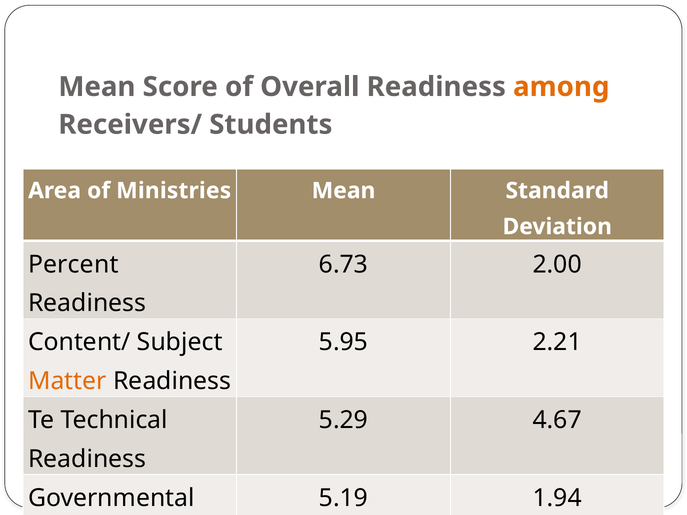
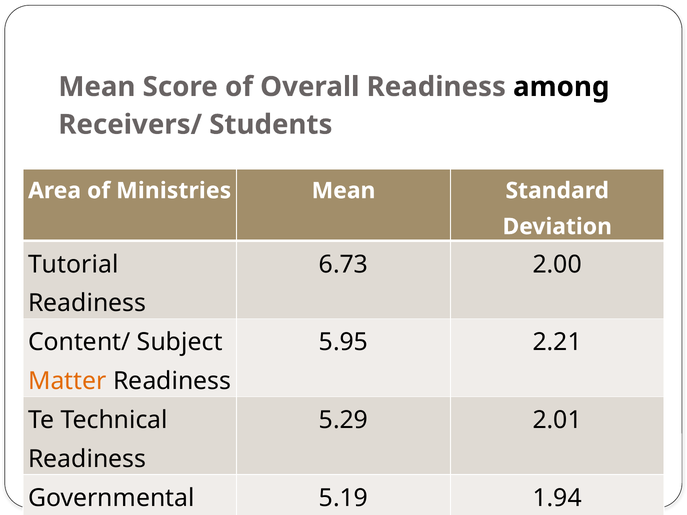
among colour: orange -> black
Percent: Percent -> Tutorial
4.67: 4.67 -> 2.01
